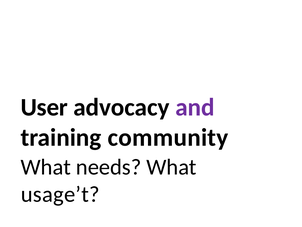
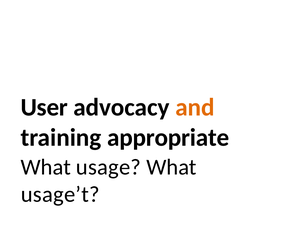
and colour: purple -> orange
community: community -> appropriate
needs: needs -> usage
